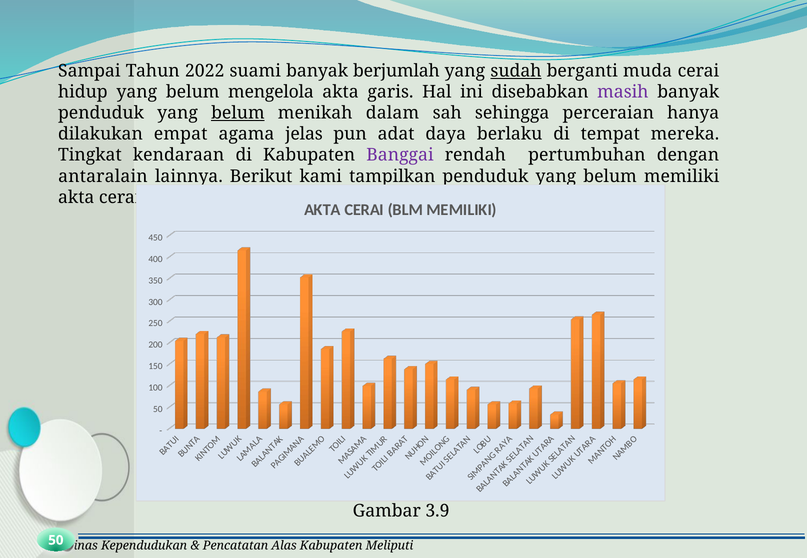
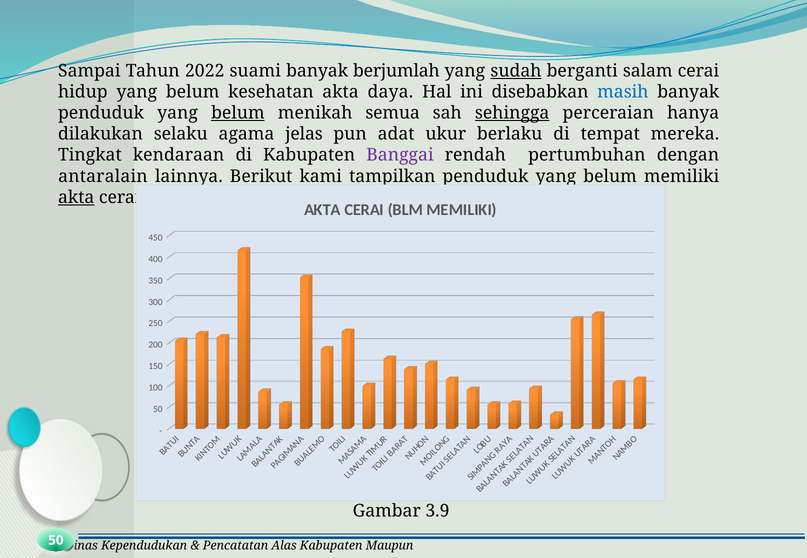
muda: muda -> salam
mengelola: mengelola -> kesehatan
garis: garis -> daya
masih colour: purple -> blue
dalam: dalam -> semua
sehingga underline: none -> present
empat: empat -> selaku
daya: daya -> ukur
akta at (76, 198) underline: none -> present
Meliputi: Meliputi -> Maupun
